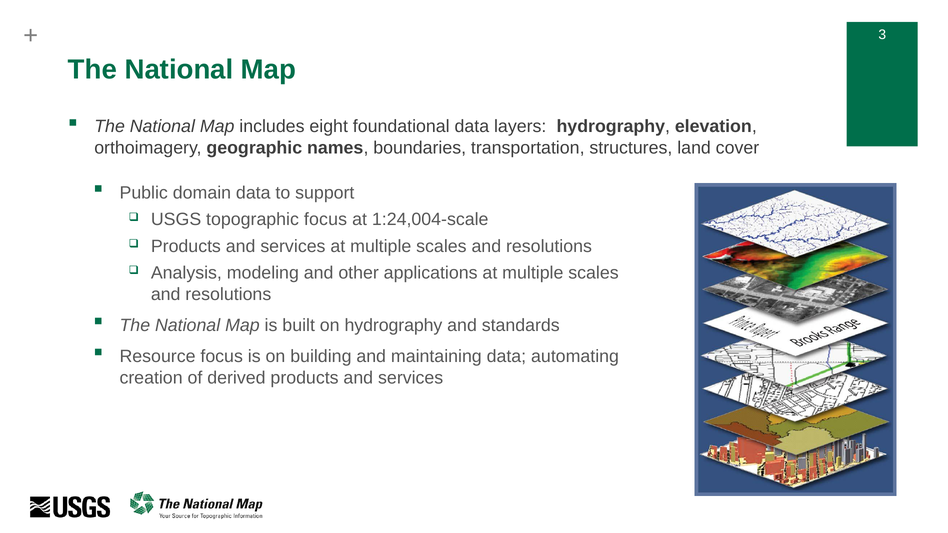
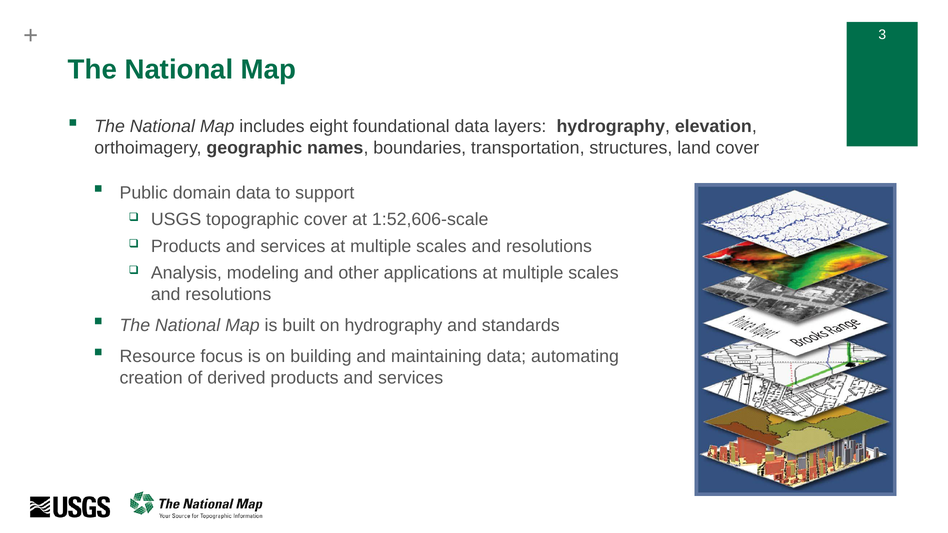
topographic focus: focus -> cover
1:24,004-scale: 1:24,004-scale -> 1:52,606-scale
